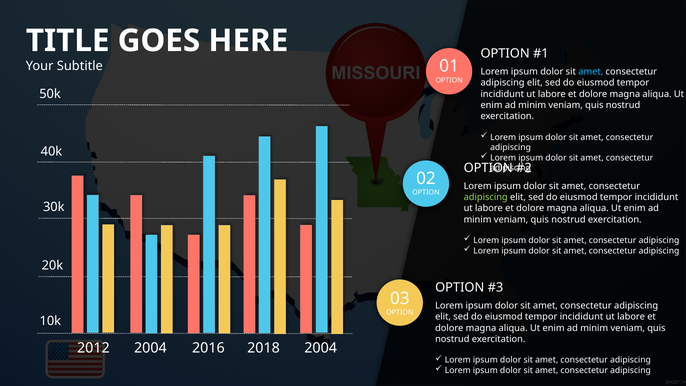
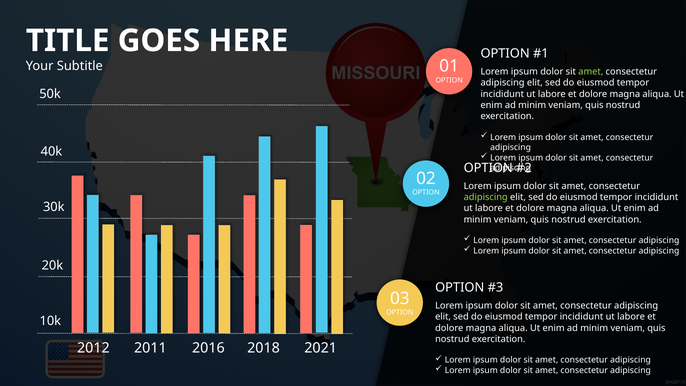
amet at (591, 72) colour: light blue -> light green
2012 2004: 2004 -> 2011
2018 2004: 2004 -> 2021
